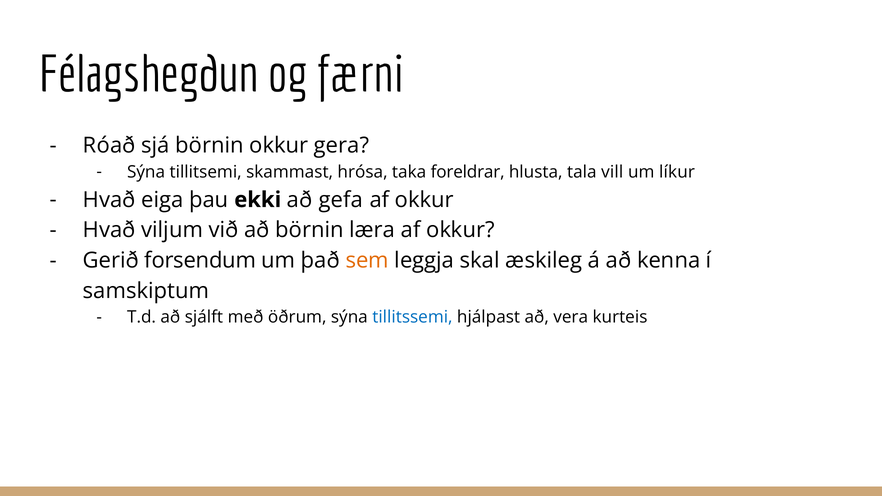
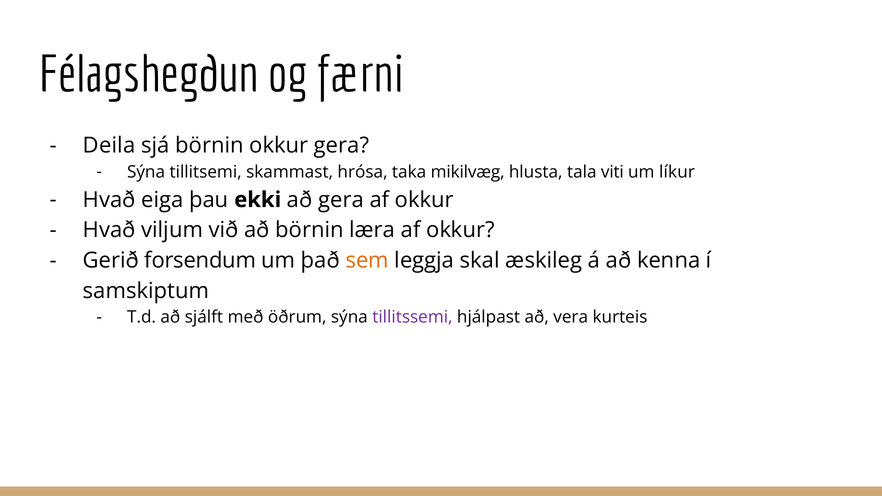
Róað: Róað -> Deila
foreldrar: foreldrar -> mikilvæg
vill: vill -> viti
að gefa: gefa -> gera
tillitssemi colour: blue -> purple
